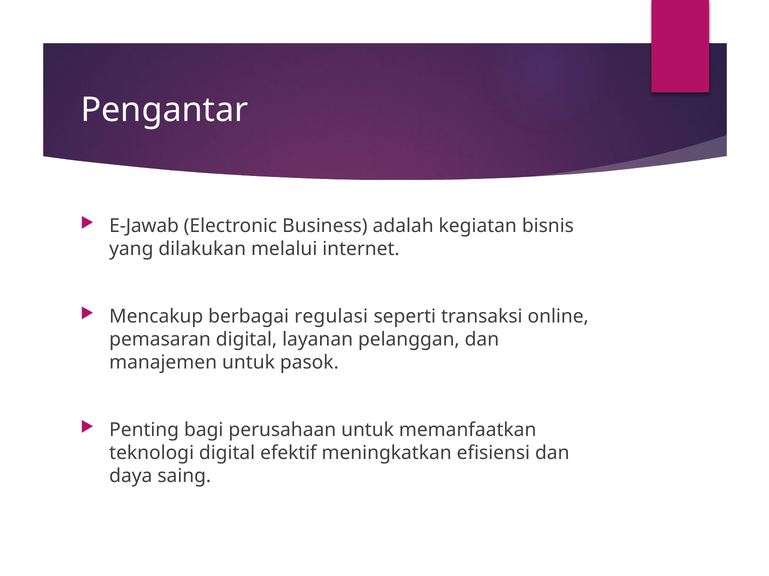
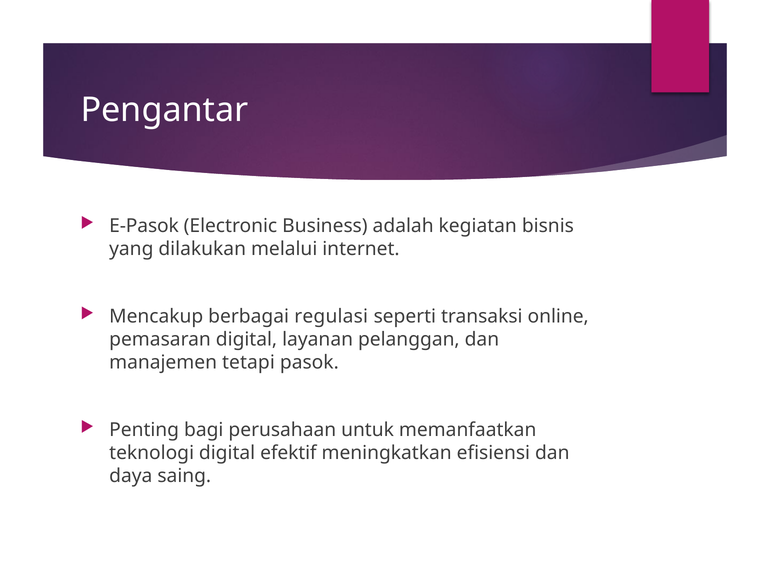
E-Jawab: E-Jawab -> E-Pasok
manajemen untuk: untuk -> tetapi
